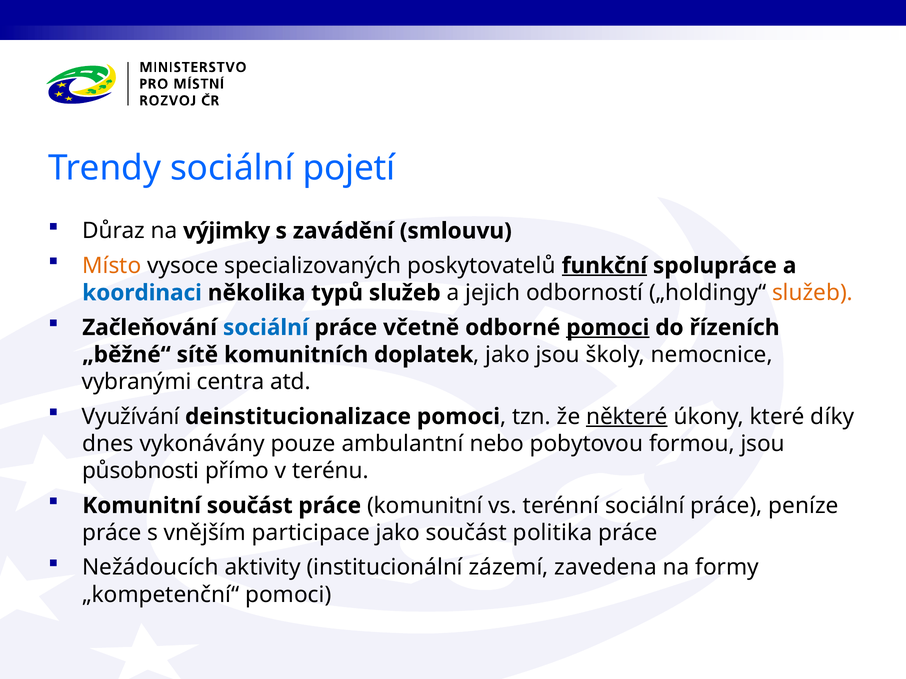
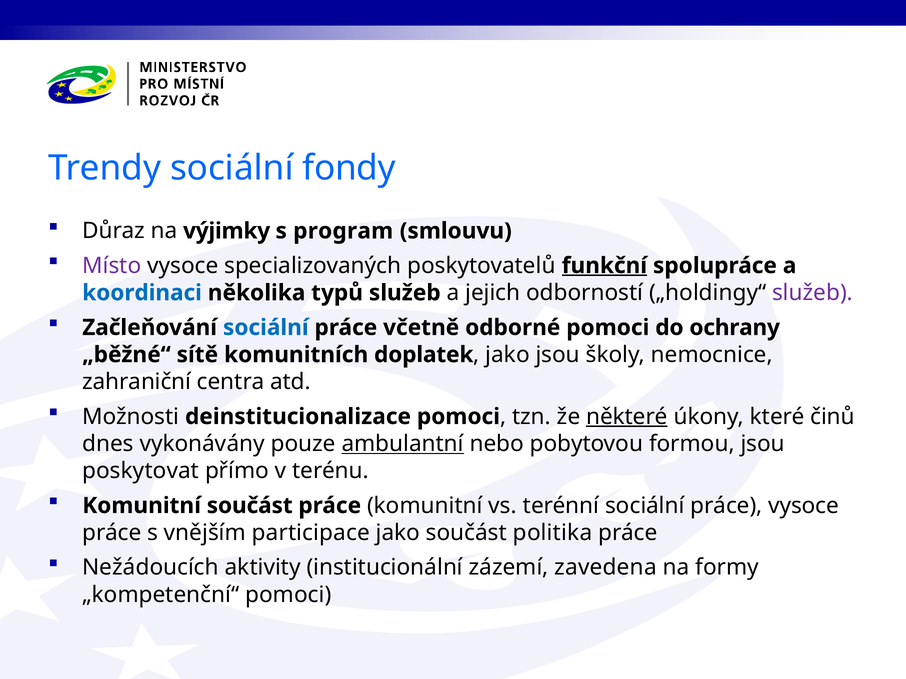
pojetí: pojetí -> fondy
zavádění: zavádění -> program
Místo colour: orange -> purple
služeb at (813, 293) colour: orange -> purple
pomoci at (608, 328) underline: present -> none
řízeních: řízeních -> ochrany
vybranými: vybranými -> zahraniční
Využívání: Využívání -> Možnosti
díky: díky -> činů
ambulantní underline: none -> present
působnosti: působnosti -> poskytovat
práce peníze: peníze -> vysoce
